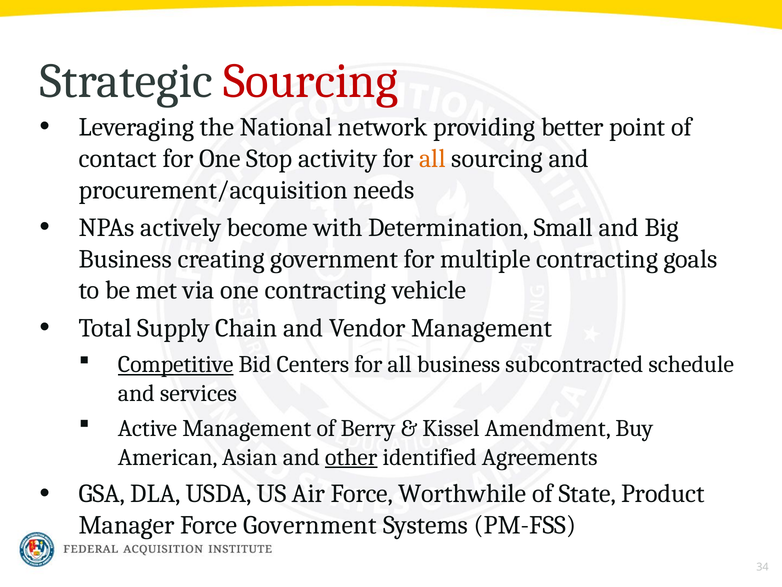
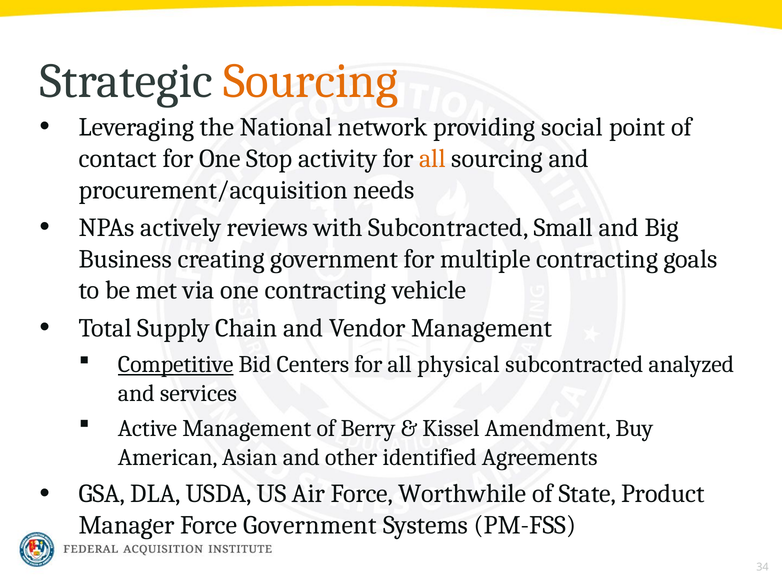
Sourcing at (311, 81) colour: red -> orange
better: better -> social
become: become -> reviews
with Determination: Determination -> Subcontracted
all business: business -> physical
schedule: schedule -> analyzed
other underline: present -> none
